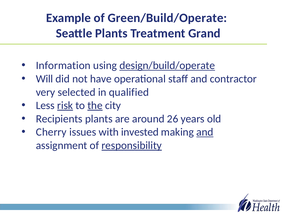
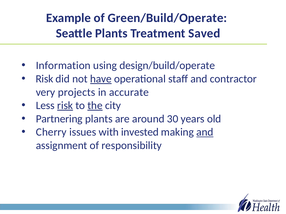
Grand: Grand -> Saved
design/build/operate underline: present -> none
Will at (44, 79): Will -> Risk
have underline: none -> present
selected: selected -> projects
qualified: qualified -> accurate
Recipients: Recipients -> Partnering
26: 26 -> 30
responsibility underline: present -> none
